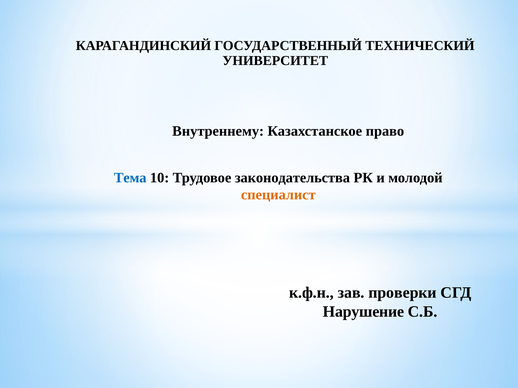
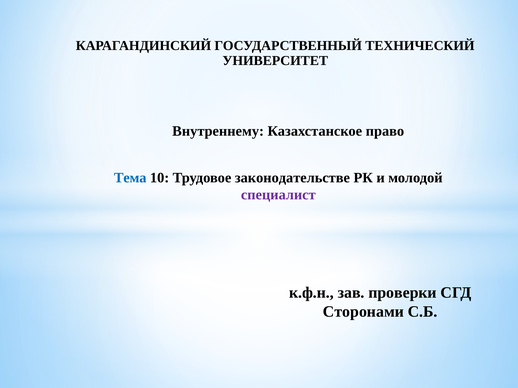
законодательства: законодательства -> законодательстве
специалист colour: orange -> purple
Нарушение: Нарушение -> Сторонами
